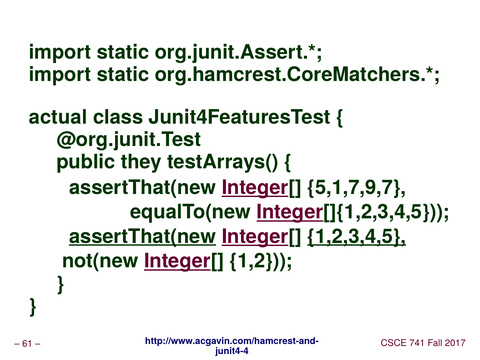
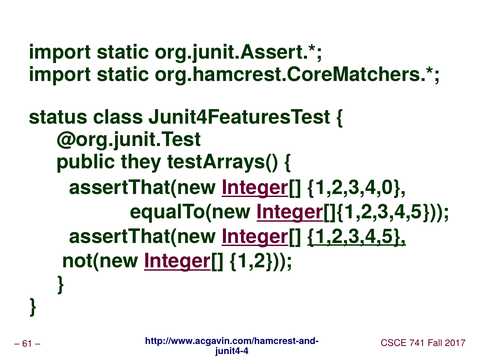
actual: actual -> status
5,1,7,9,7: 5,1,7,9,7 -> 1,2,3,4,0
assertThat(new at (143, 236) underline: present -> none
